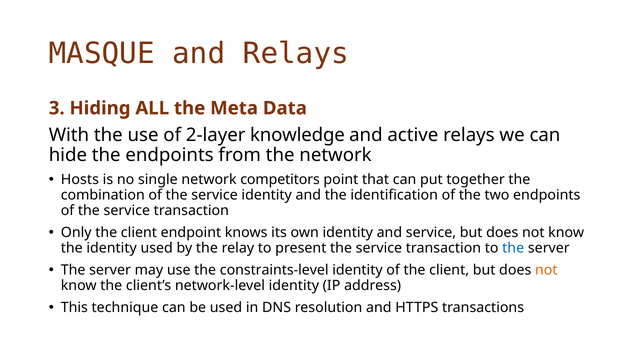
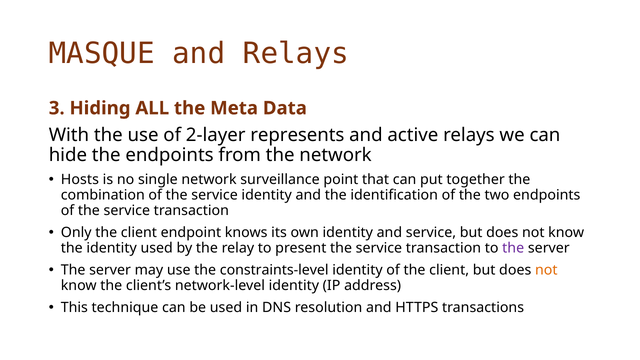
knowledge: knowledge -> represents
competitors: competitors -> surveillance
the at (513, 248) colour: blue -> purple
